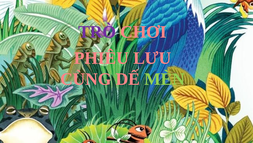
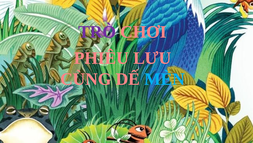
MÈN colour: light green -> light blue
